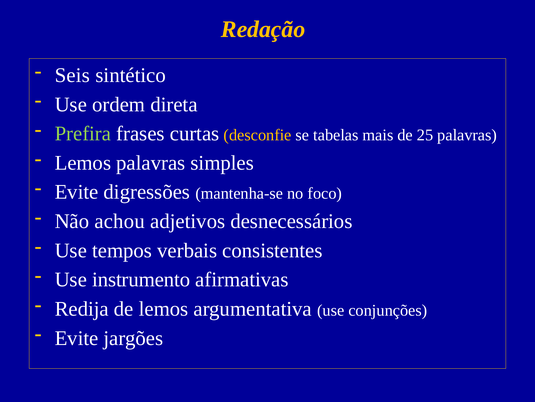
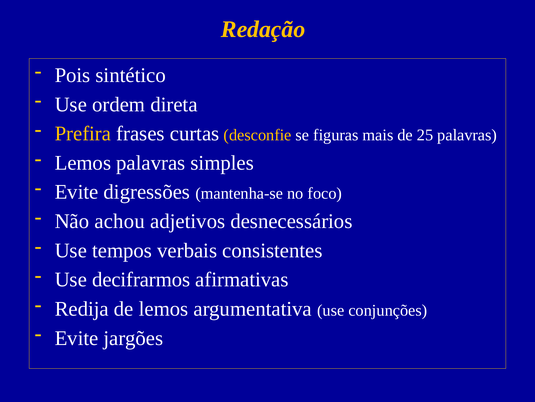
Seis: Seis -> Pois
Prefira colour: light green -> yellow
tabelas: tabelas -> figuras
instrumento: instrumento -> decifrarmos
